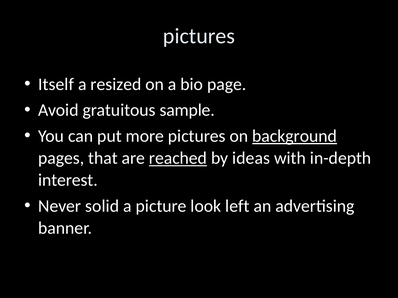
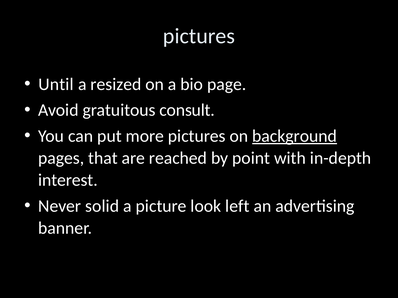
Itself: Itself -> Until
sample: sample -> consult
reached underline: present -> none
ideas: ideas -> point
